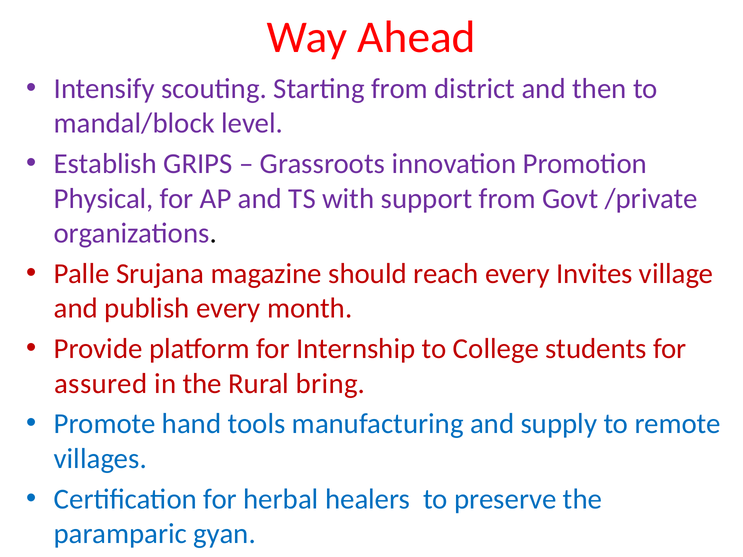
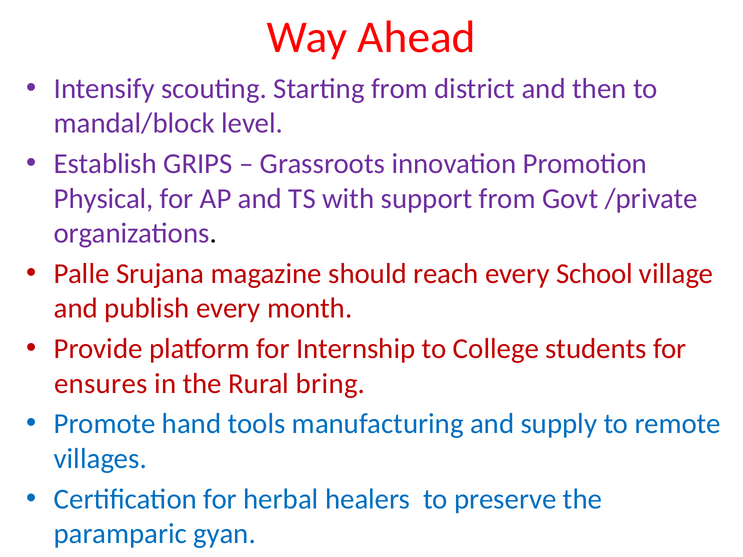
Invites: Invites -> School
assured: assured -> ensures
